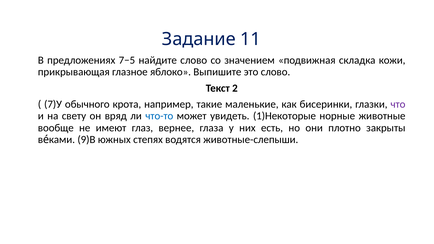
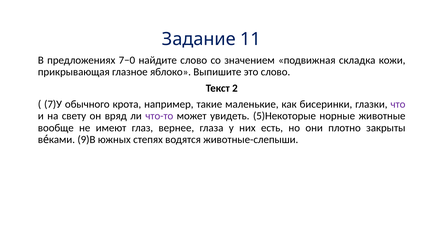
7−5: 7−5 -> 7−0
что-то colour: blue -> purple
1)Некоторые: 1)Некоторые -> 5)Некоторые
